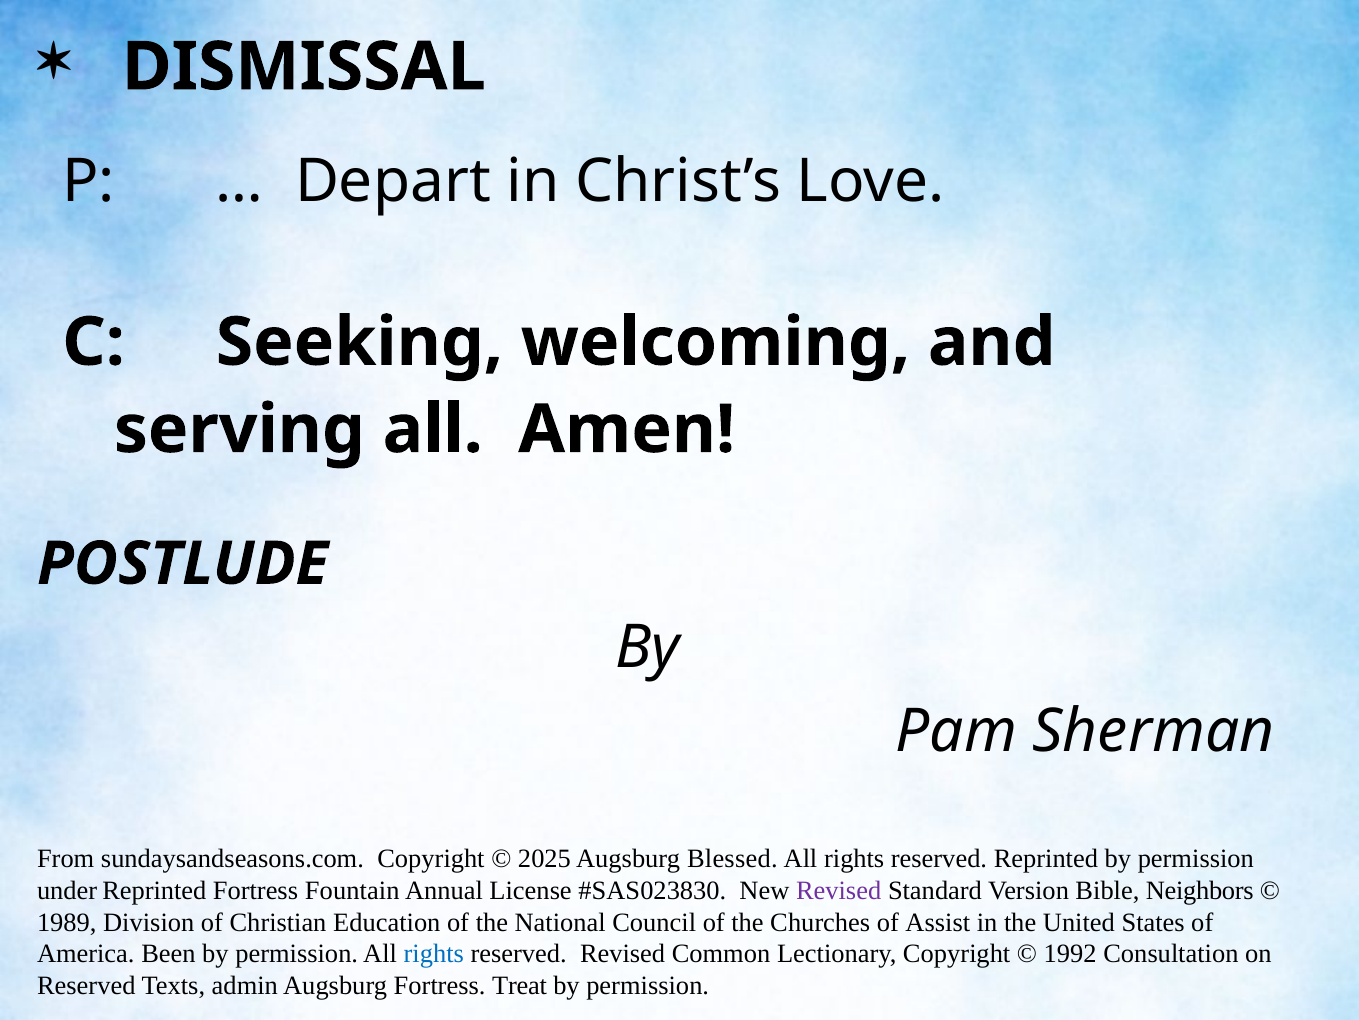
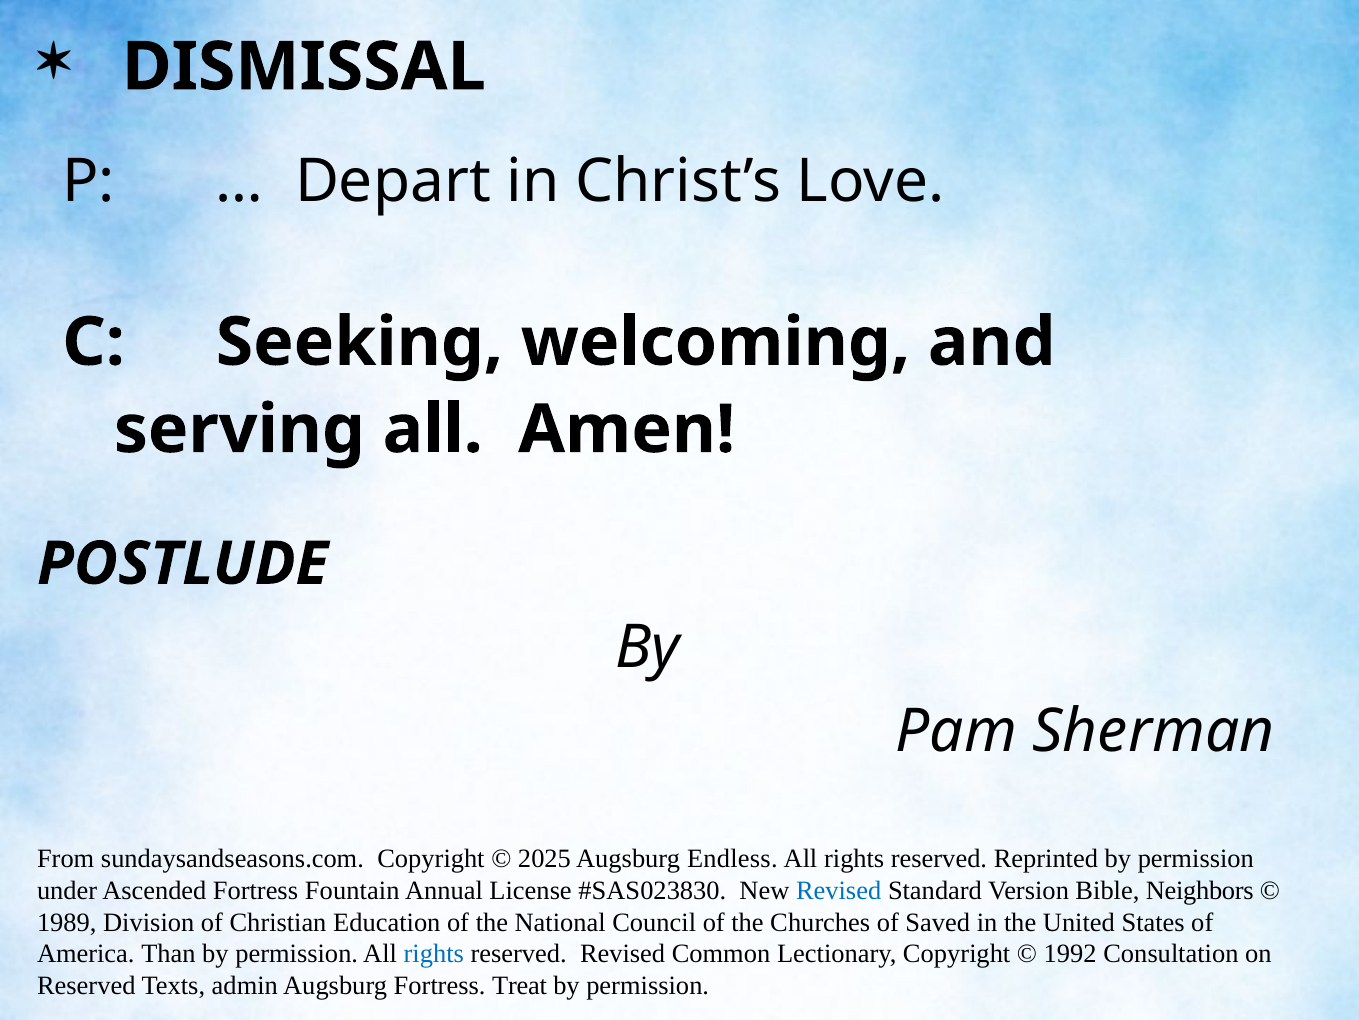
Blessed: Blessed -> Endless
under Reprinted: Reprinted -> Ascended
Revised at (839, 890) colour: purple -> blue
Assist: Assist -> Saved
Been: Been -> Than
